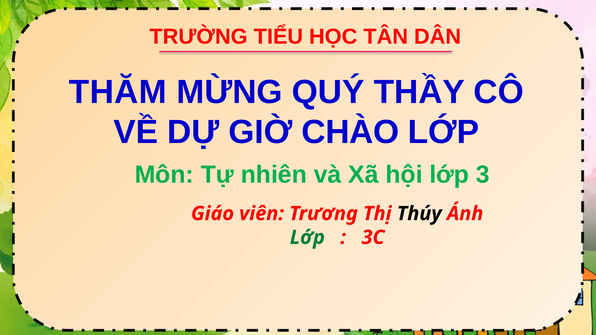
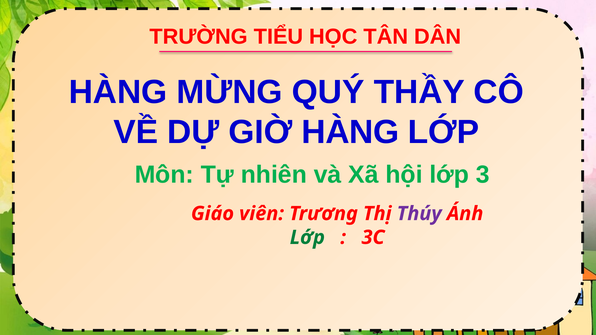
THĂM at (118, 92): THĂM -> HÀNG
GIỜ CHÀO: CHÀO -> HÀNG
Thúy colour: black -> purple
